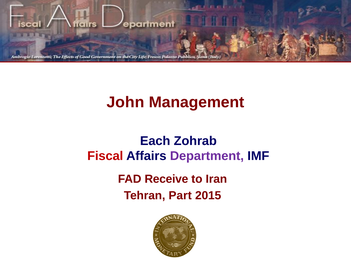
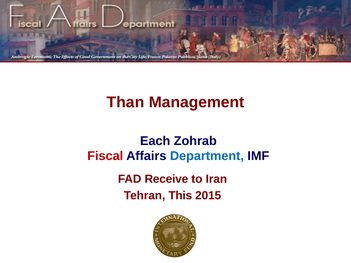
John: John -> Than
Department colour: purple -> blue
Part: Part -> This
